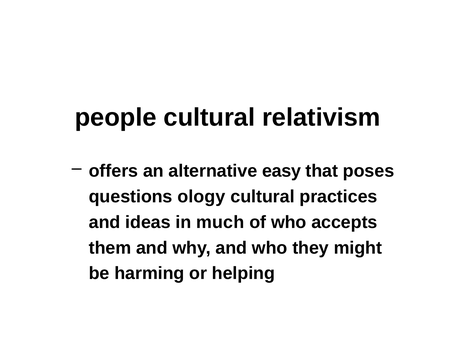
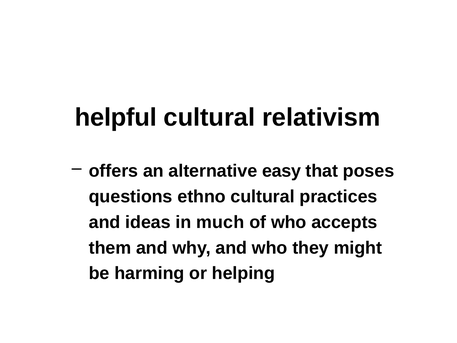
people: people -> helpful
ology: ology -> ethno
